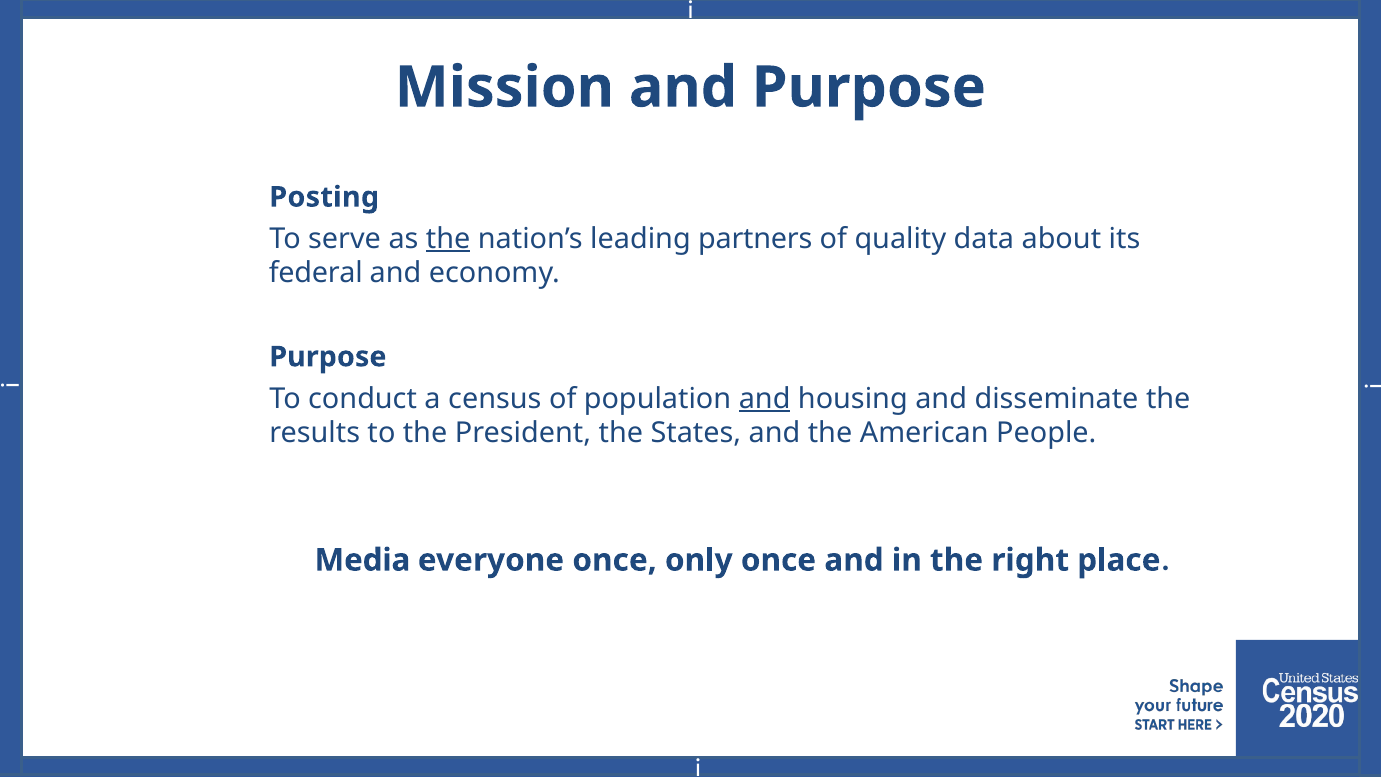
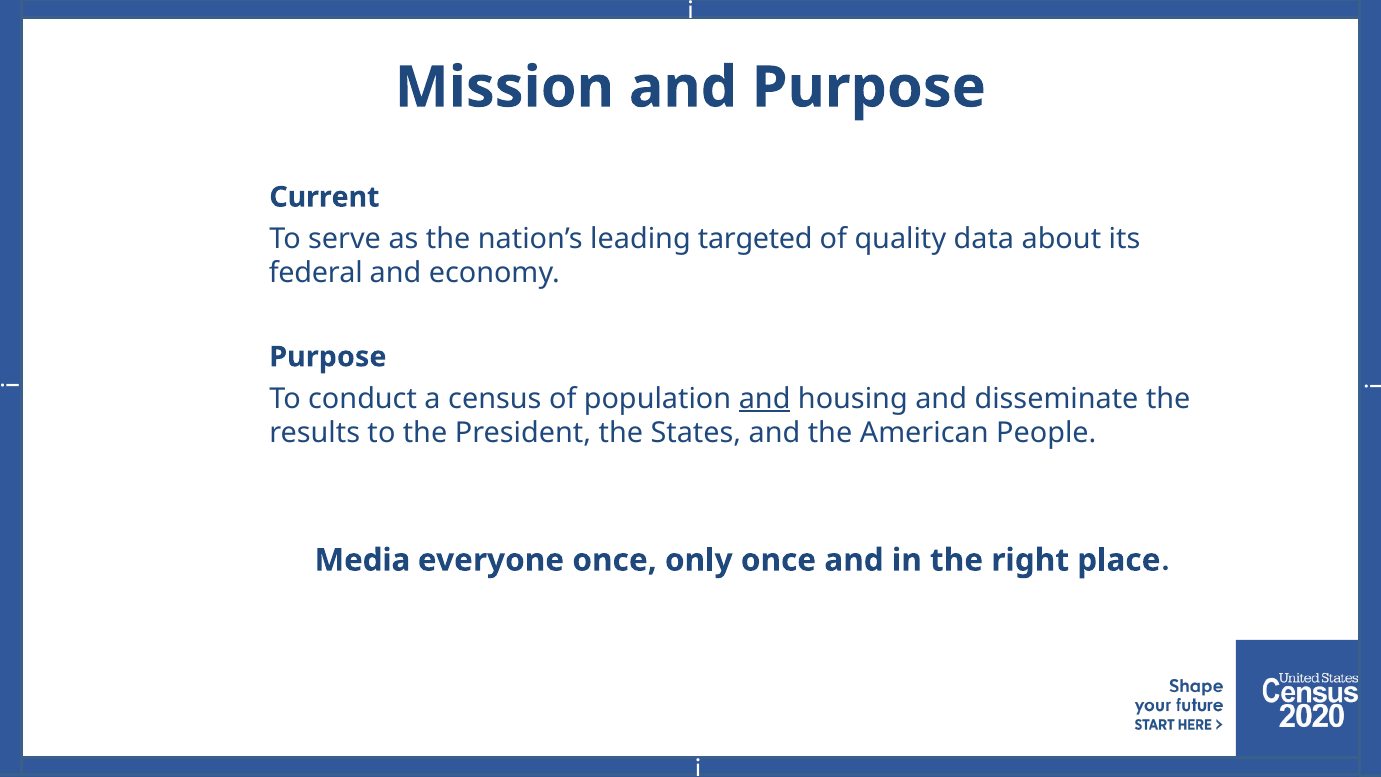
Posting: Posting -> Current
the at (448, 239) underline: present -> none
partners: partners -> targeted
